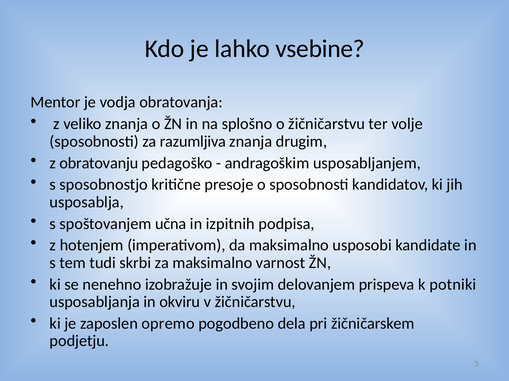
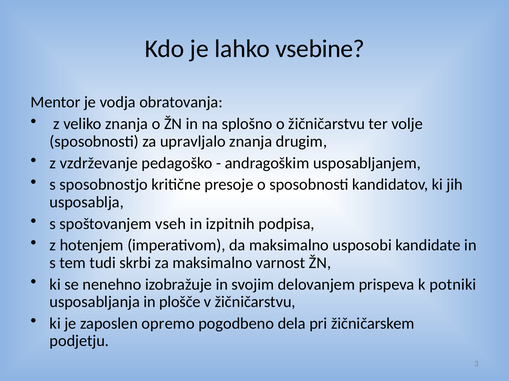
razumljiva: razumljiva -> upravljalo
obratovanju: obratovanju -> vzdrževanje
učna: učna -> vseh
okviru: okviru -> plošče
